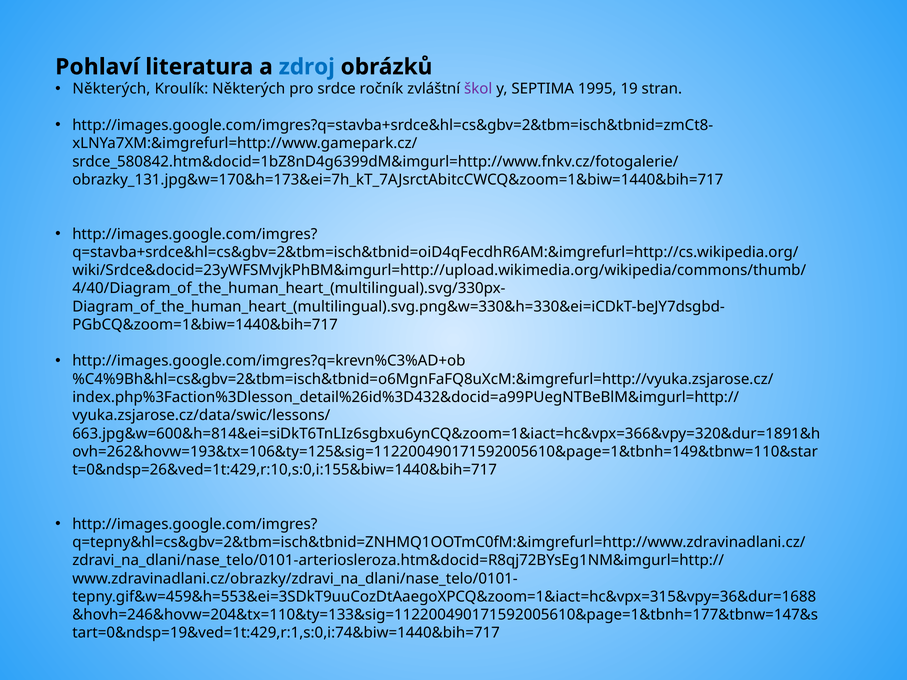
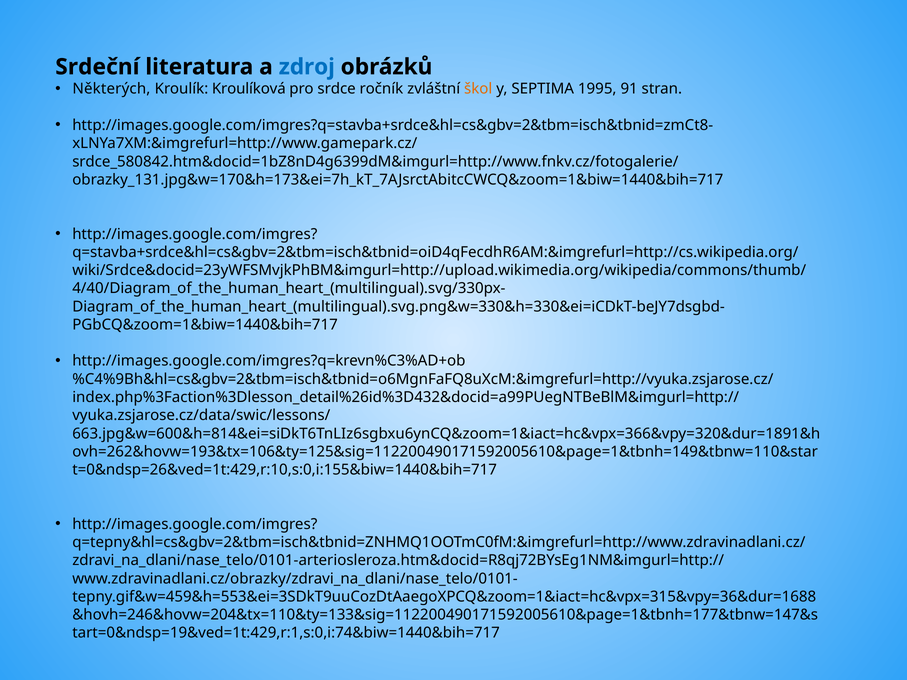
Pohlaví: Pohlaví -> Srdeční
Kroulík Některých: Některých -> Kroulíková
škol colour: purple -> orange
19: 19 -> 91
